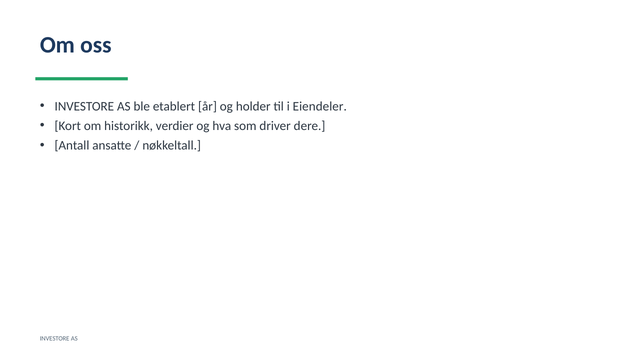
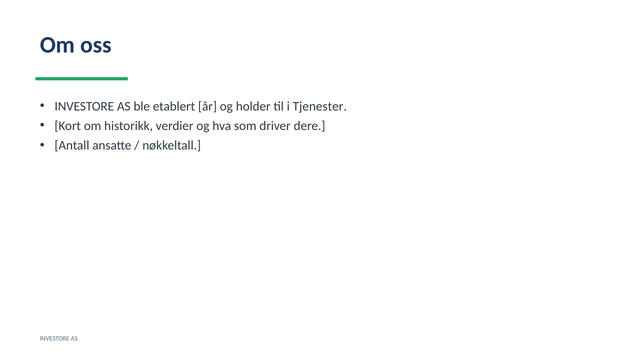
Eiendeler: Eiendeler -> Tjenester
